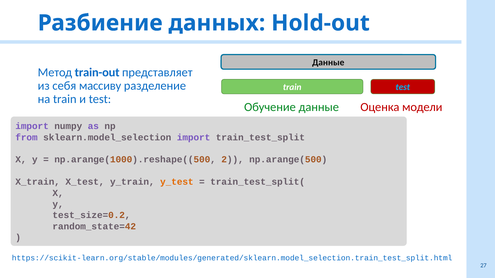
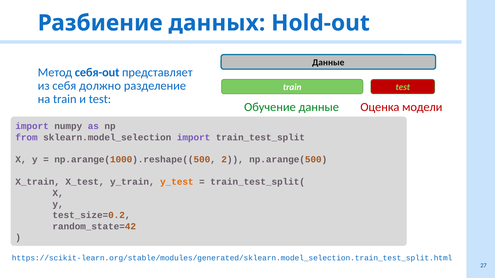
train-out: train-out -> себя-out
массиву: массиву -> должно
test at (403, 87) colour: light blue -> light green
